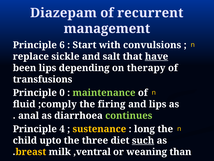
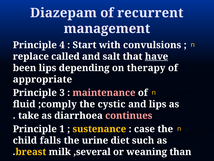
6: 6 -> 4
sickle: sickle -> called
transfusions: transfusions -> appropriate
0: 0 -> 3
maintenance colour: light green -> pink
firing: firing -> cystic
anal: anal -> take
continues colour: light green -> pink
4: 4 -> 1
long: long -> case
upto: upto -> falls
three: three -> urine
such underline: present -> none
,ventral: ,ventral -> ,several
